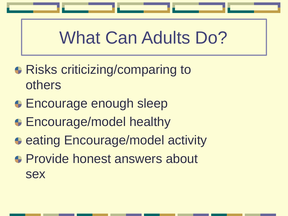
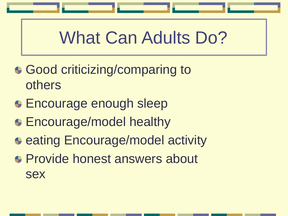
Risks: Risks -> Good
